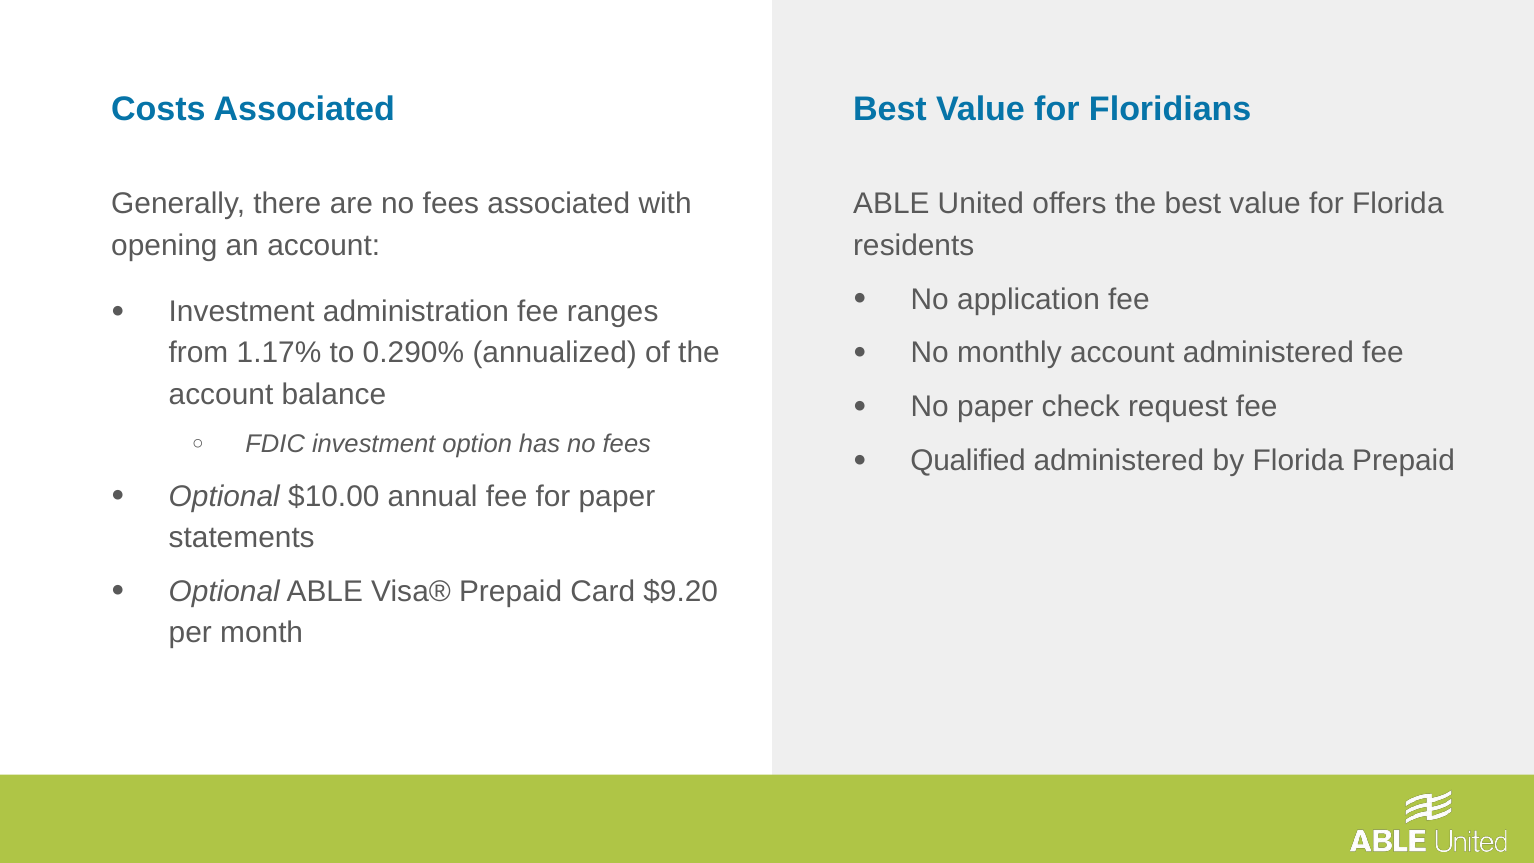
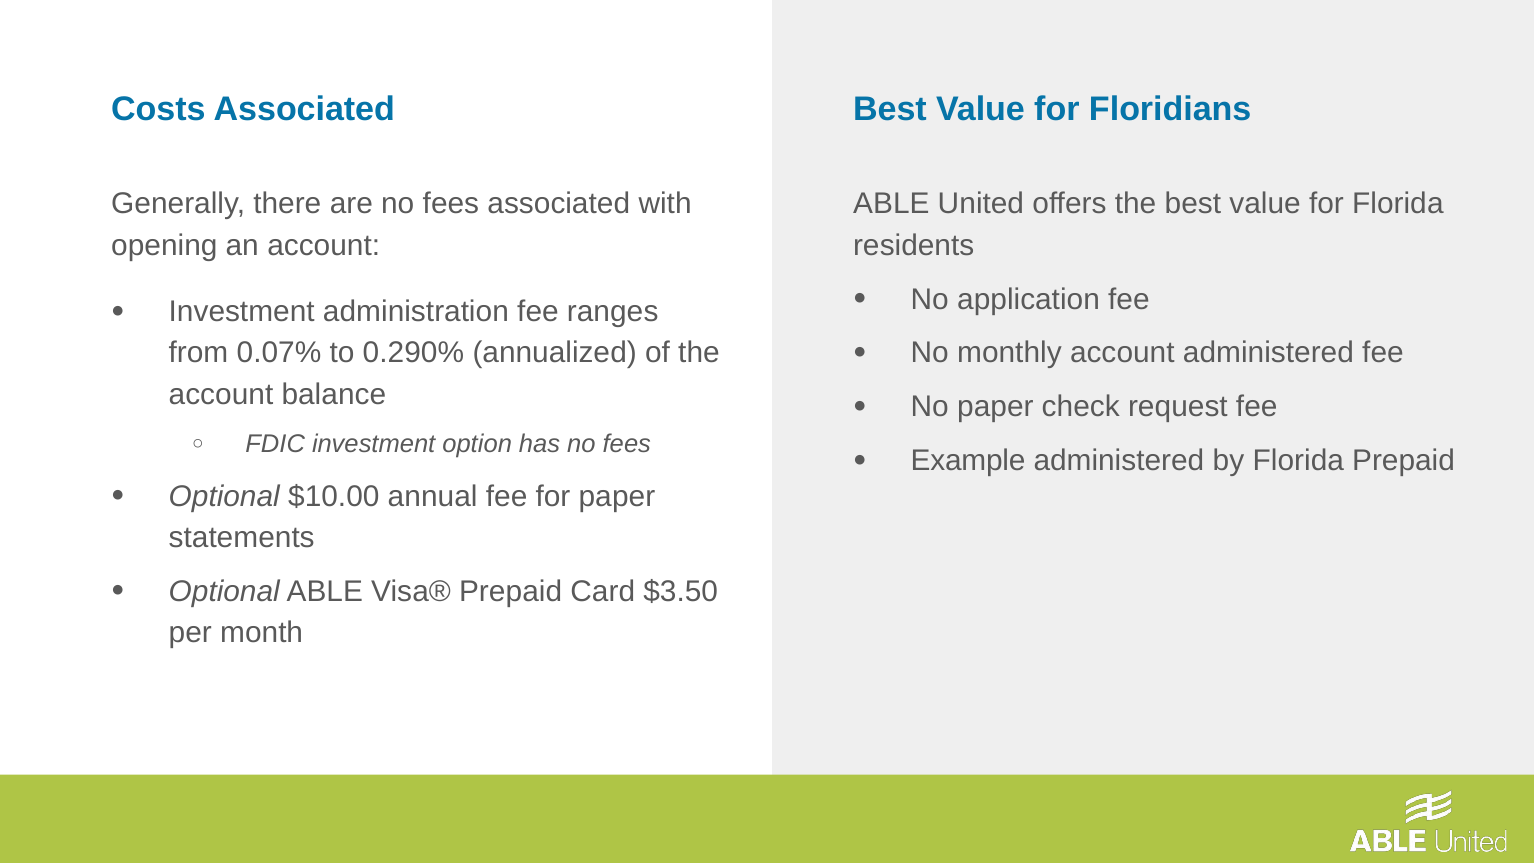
1.17%: 1.17% -> 0.07%
Qualified: Qualified -> Example
$9.20: $9.20 -> $3.50
